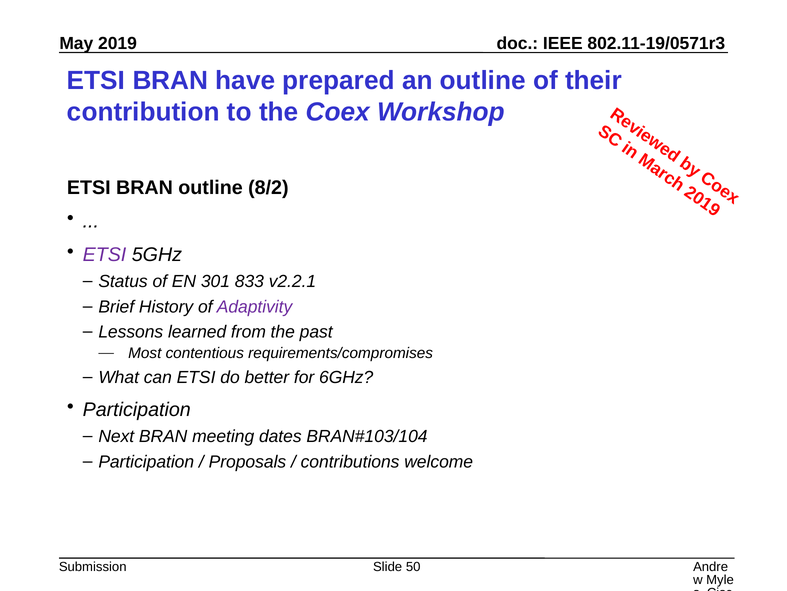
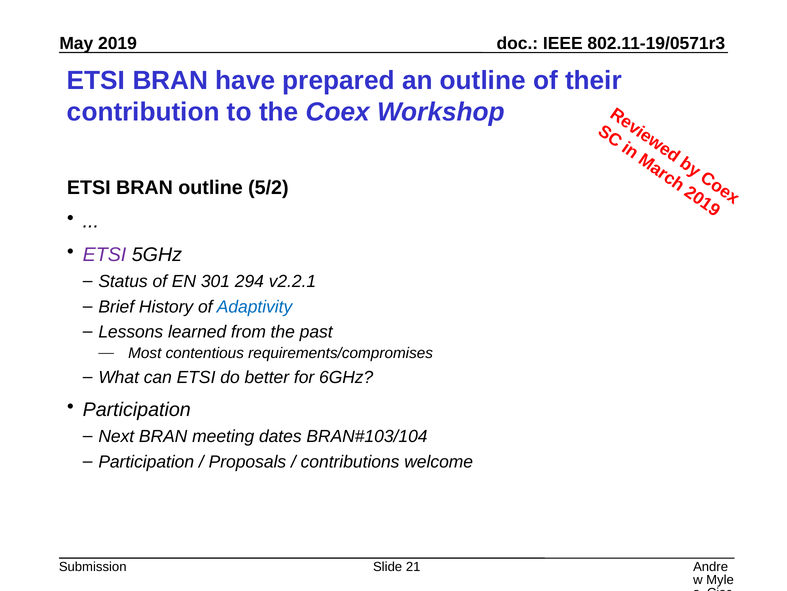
8/2: 8/2 -> 5/2
833: 833 -> 294
Adaptivity colour: purple -> blue
50: 50 -> 21
